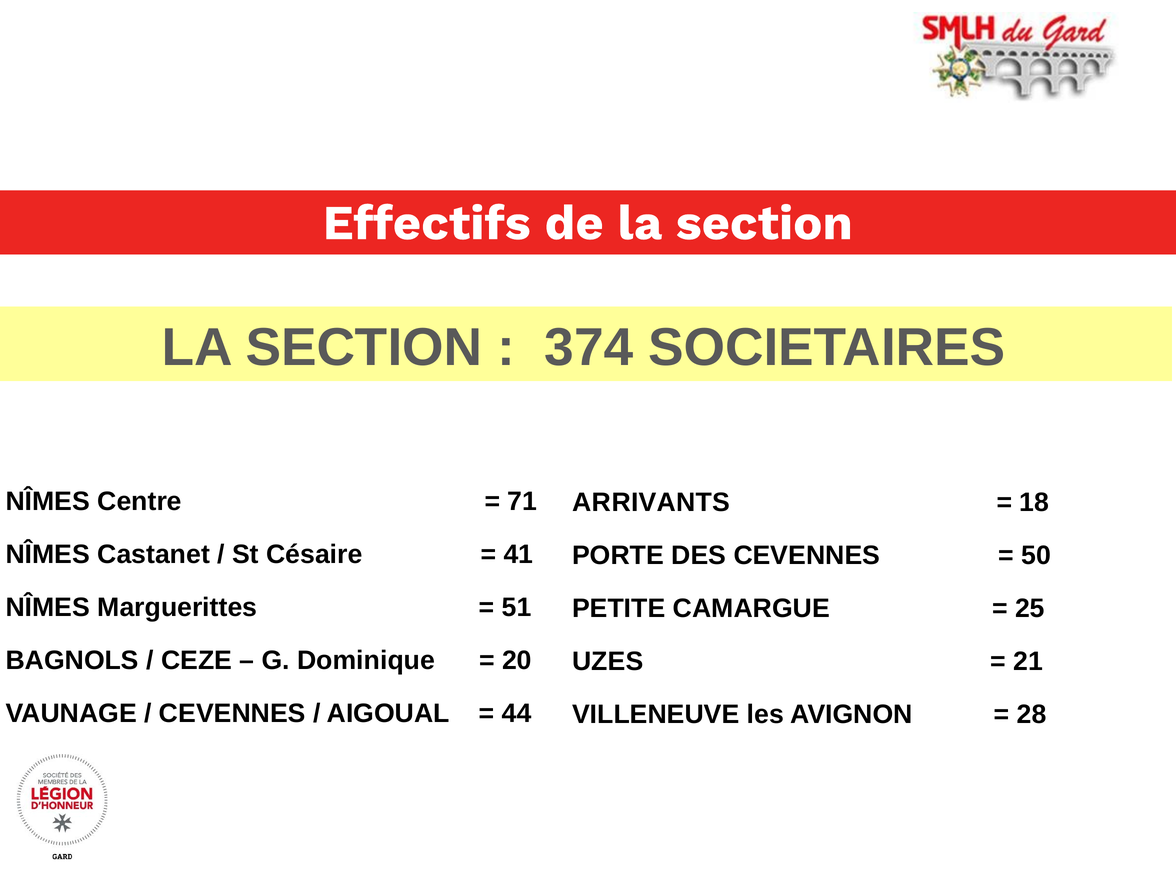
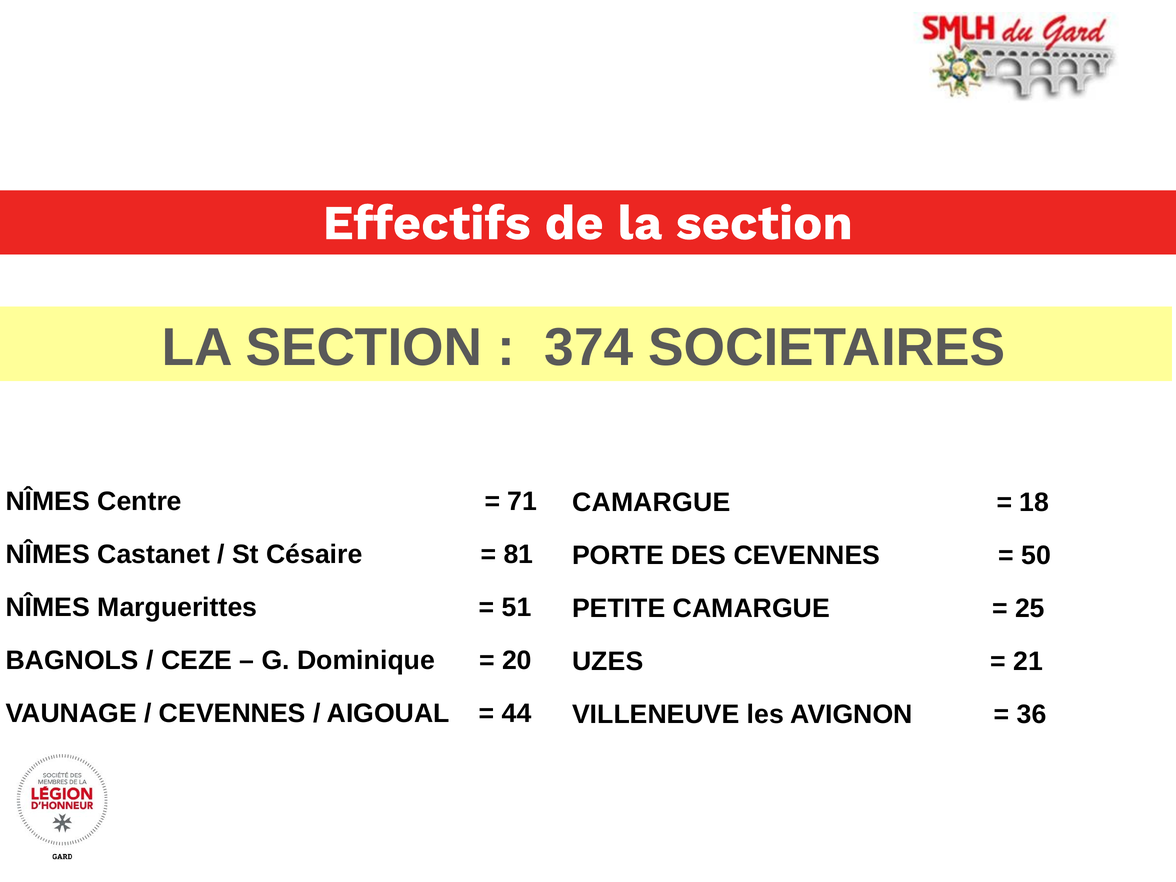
ARRIVANTS at (651, 502): ARRIVANTS -> CAMARGUE
41: 41 -> 81
28: 28 -> 36
